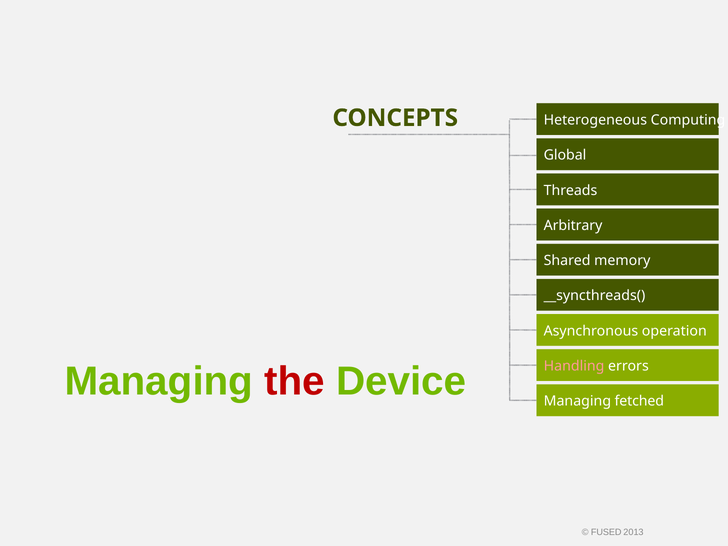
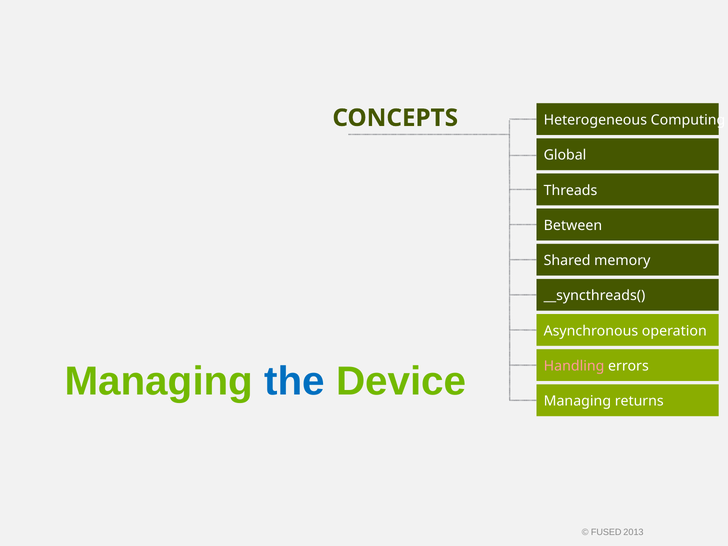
Arbitrary: Arbitrary -> Between
the colour: red -> blue
fetched: fetched -> returns
